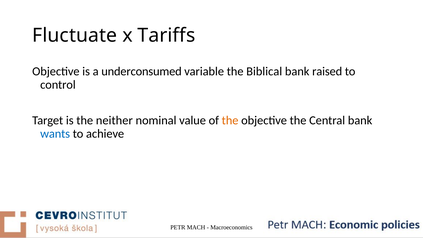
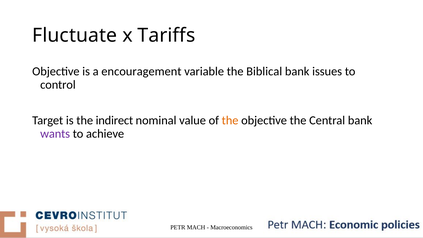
underconsumed: underconsumed -> encouragement
raised: raised -> issues
neither: neither -> indirect
wants colour: blue -> purple
